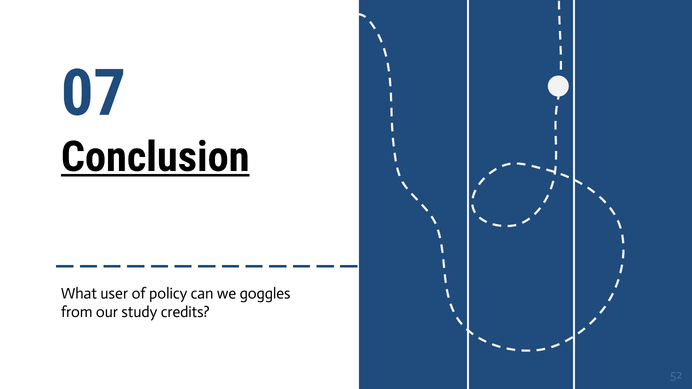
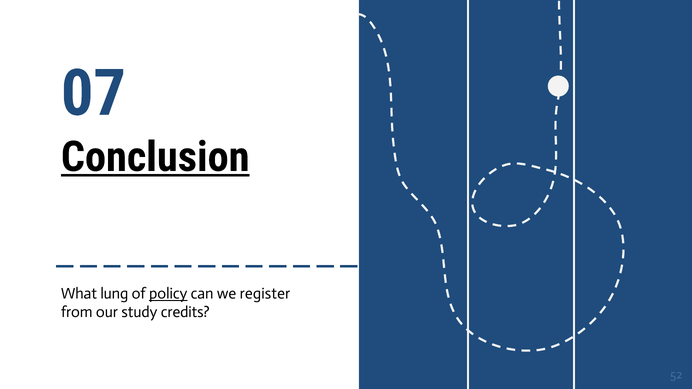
user: user -> lung
policy underline: none -> present
goggles: goggles -> register
